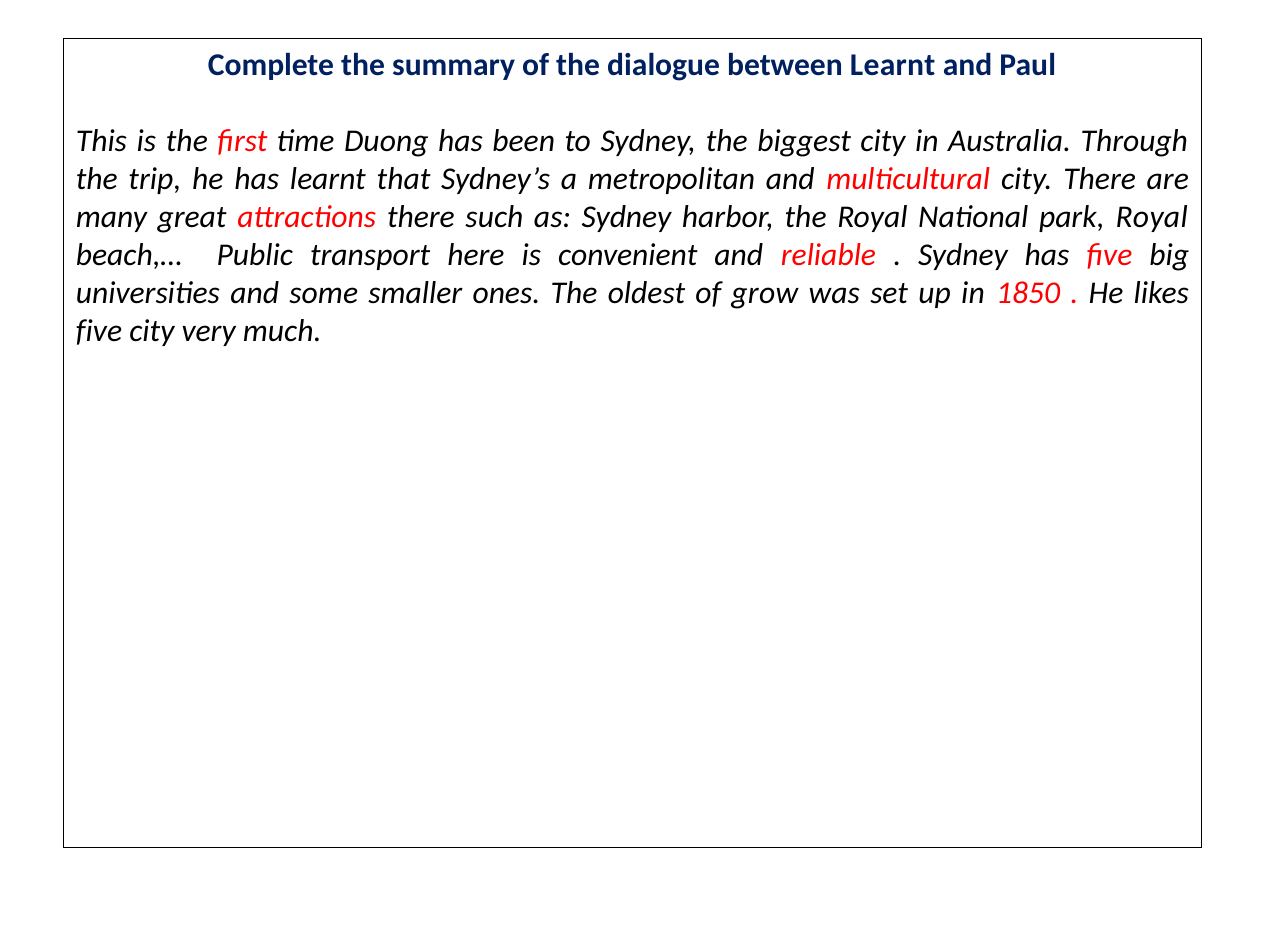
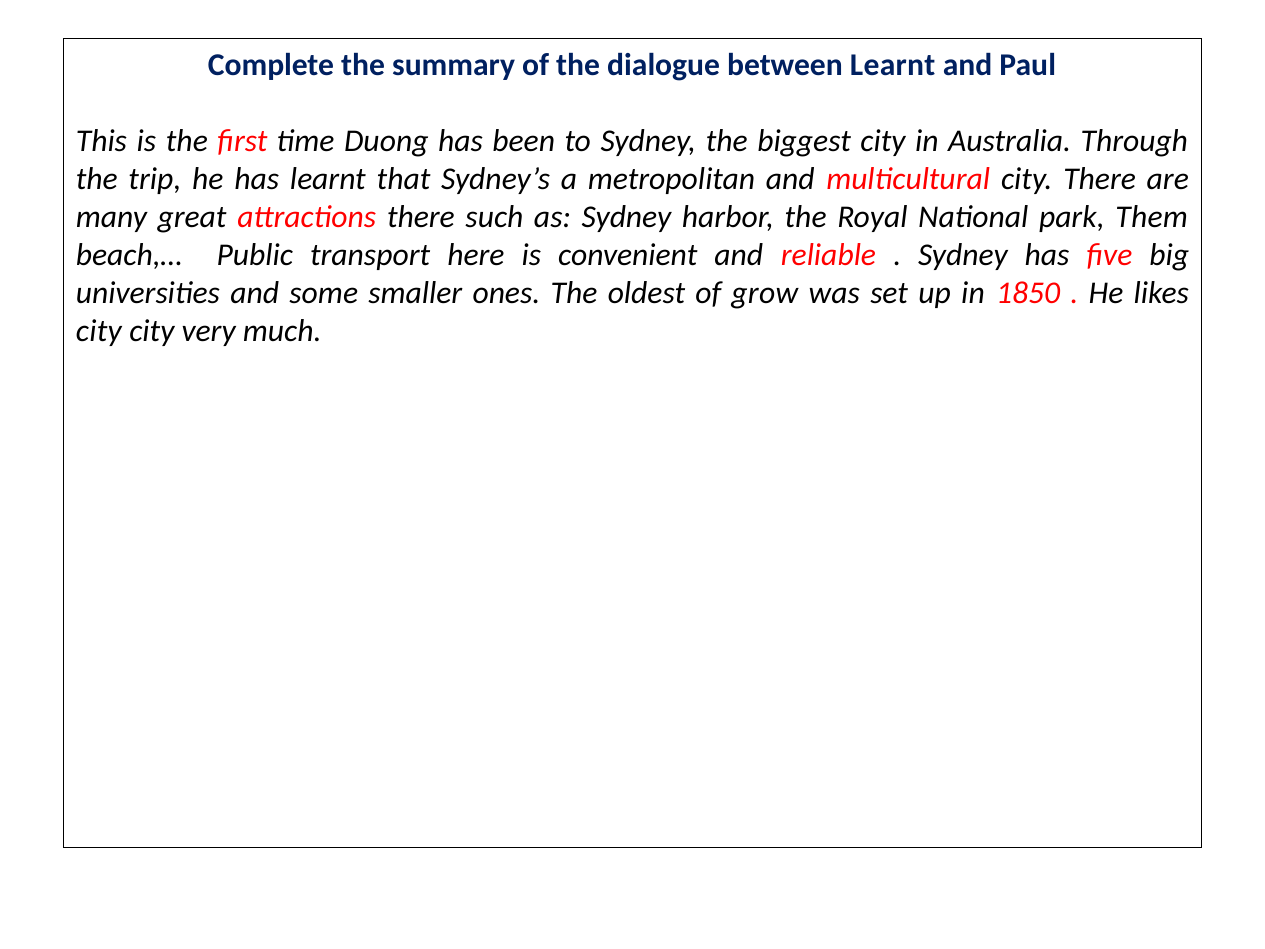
park Royal: Royal -> Them
five at (99, 331): five -> city
